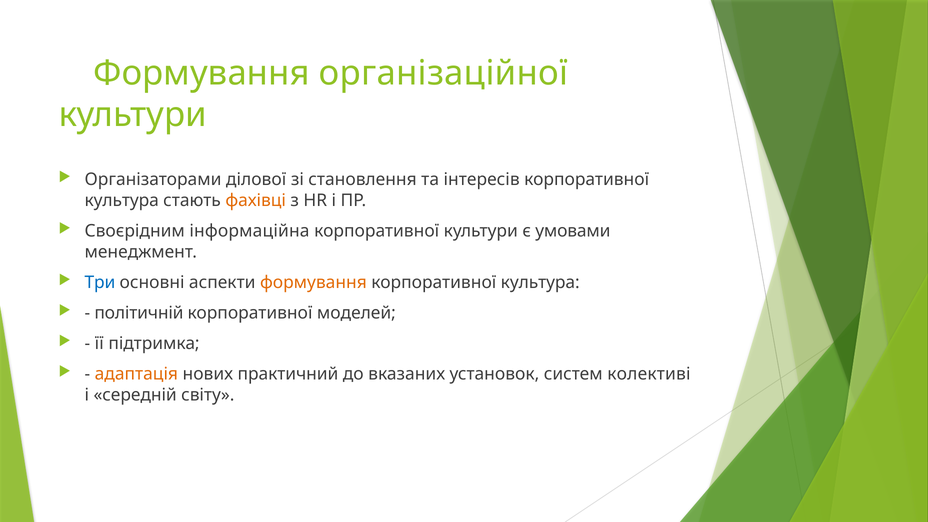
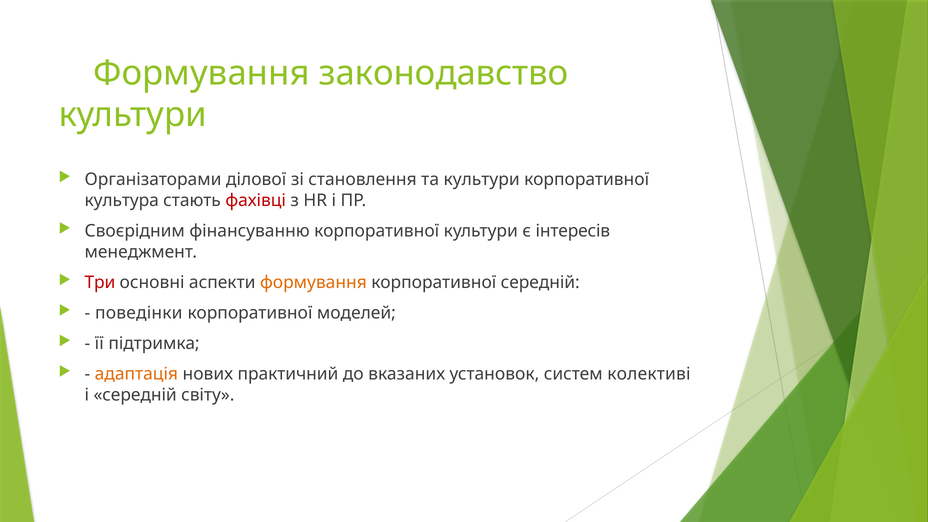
організаційної: організаційної -> законодавство
та інтересів: інтересів -> культури
фахівці colour: orange -> red
інформаційна: інформаційна -> фінансуванню
умовами: умовами -> інтересів
Три colour: blue -> red
культура at (540, 282): культура -> середній
політичній: політичній -> поведінки
